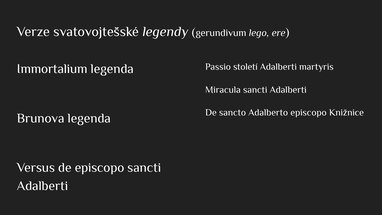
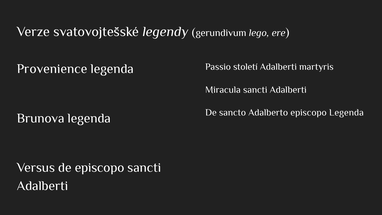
Immortalium: Immortalium -> Provenience
episcopo Knižnice: Knižnice -> Legenda
